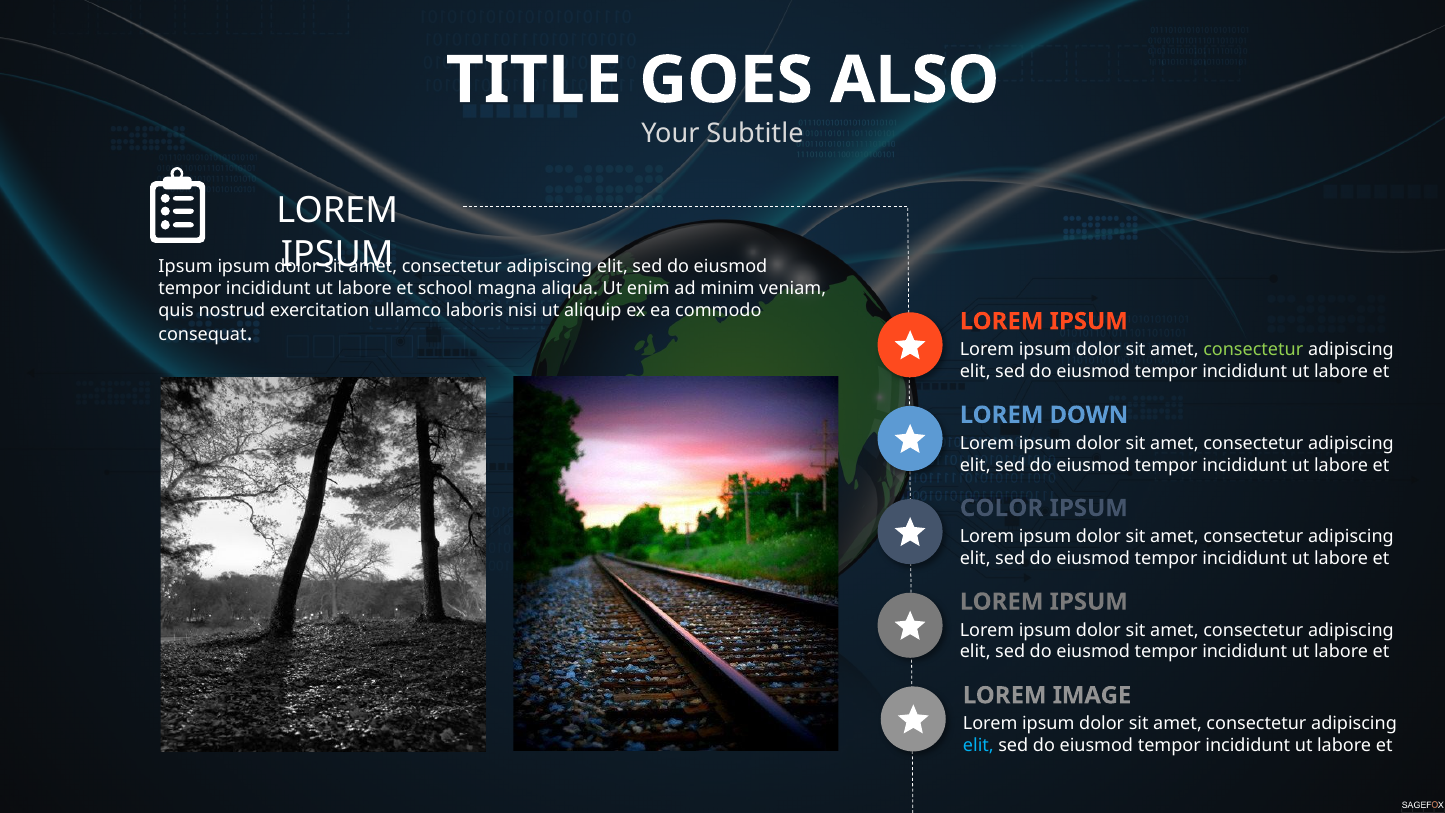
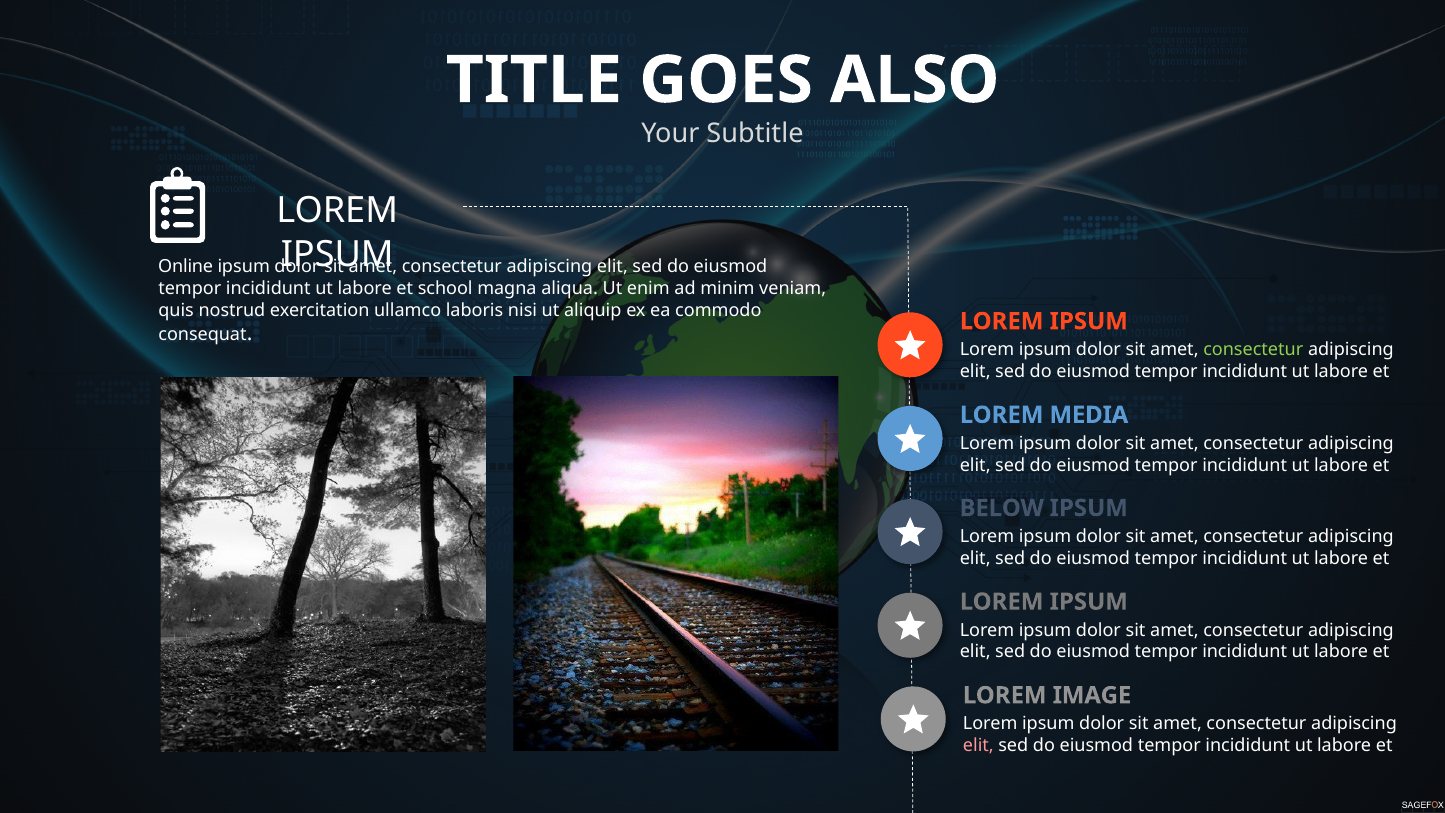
Ipsum at (186, 267): Ipsum -> Online
DOWN: DOWN -> MEDIA
COLOR: COLOR -> BELOW
elit at (978, 745) colour: light blue -> pink
